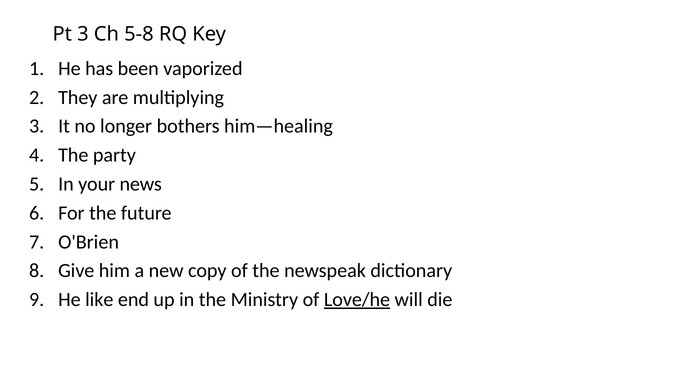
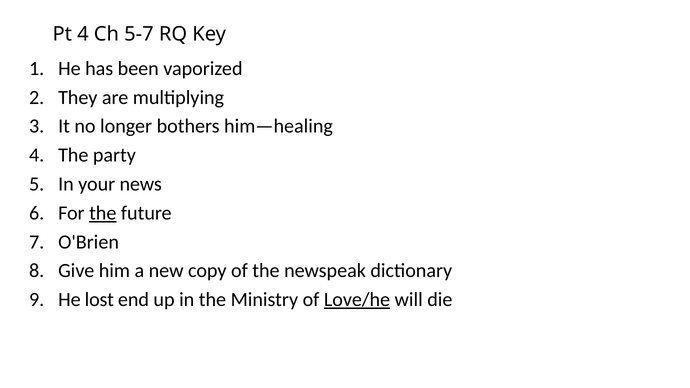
Pt 3: 3 -> 4
5-8: 5-8 -> 5-7
the at (103, 213) underline: none -> present
like: like -> lost
